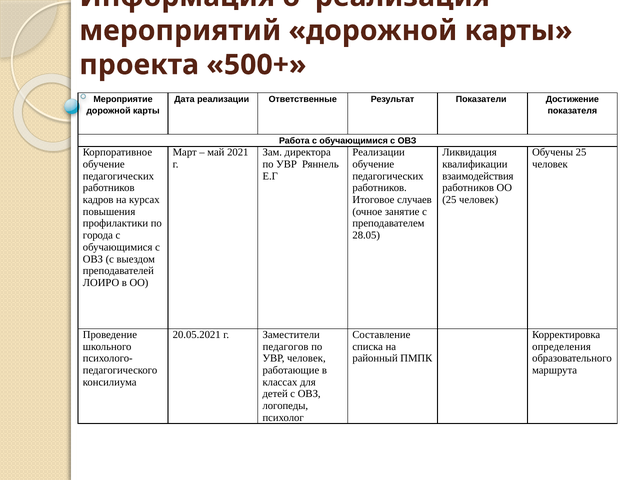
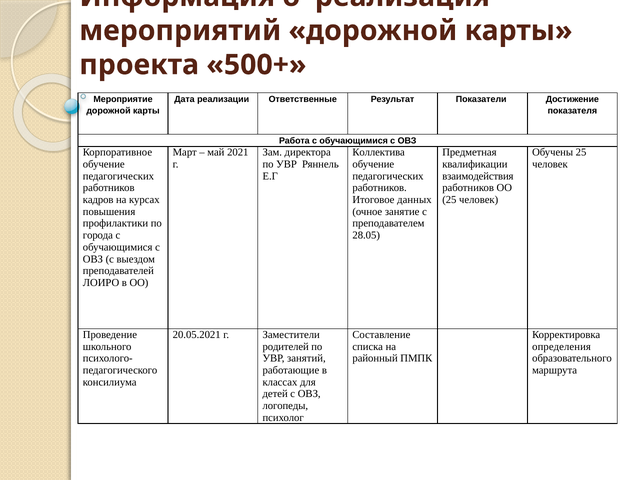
Реализации at (379, 152): Реализации -> Коллектива
Ликвидация: Ликвидация -> Предметная
случаев: случаев -> данных
педагогов: педагогов -> родителей
УВР человек: человек -> занятий
